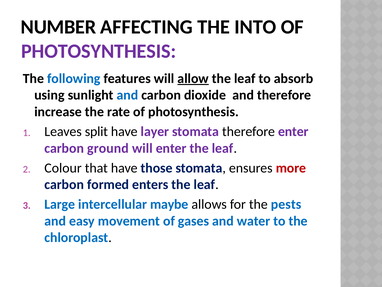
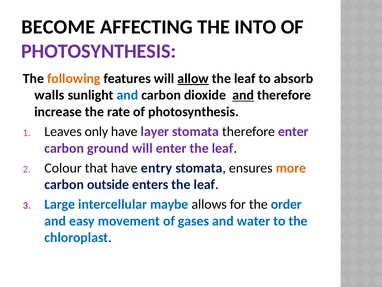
NUMBER: NUMBER -> BECOME
following colour: blue -> orange
using: using -> walls
and at (243, 95) underline: none -> present
split: split -> only
those: those -> entry
more colour: red -> orange
formed: formed -> outside
pests: pests -> order
